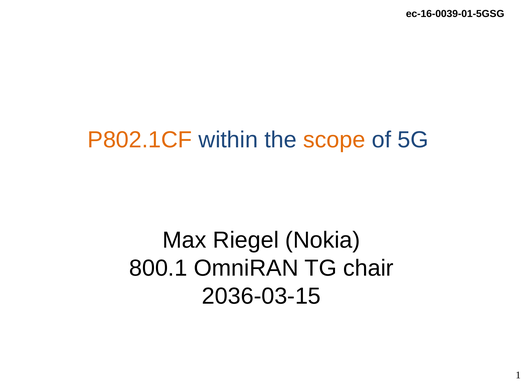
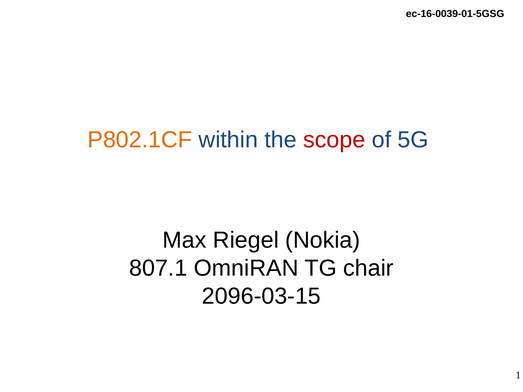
scope colour: orange -> red
800.1: 800.1 -> 807.1
2036-03-15: 2036-03-15 -> 2096-03-15
